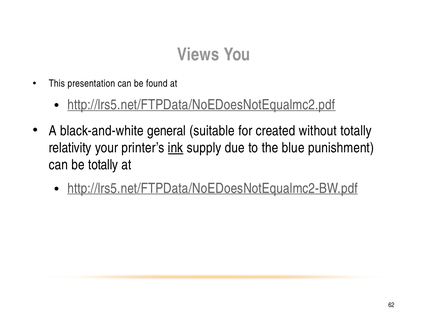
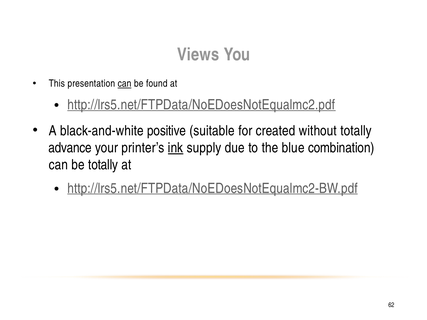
can at (125, 84) underline: none -> present
general: general -> positive
relativity: relativity -> advance
punishment: punishment -> combination
